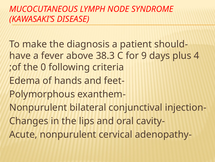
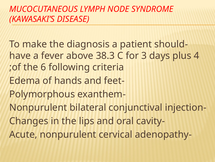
9: 9 -> 3
0: 0 -> 6
